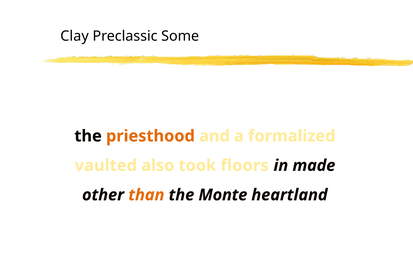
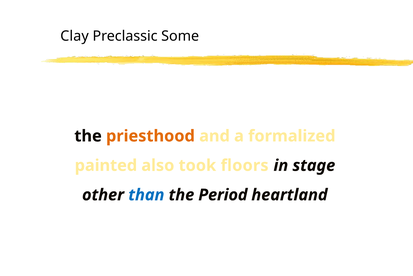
vaulted: vaulted -> painted
made: made -> stage
than colour: orange -> blue
Monte: Monte -> Period
